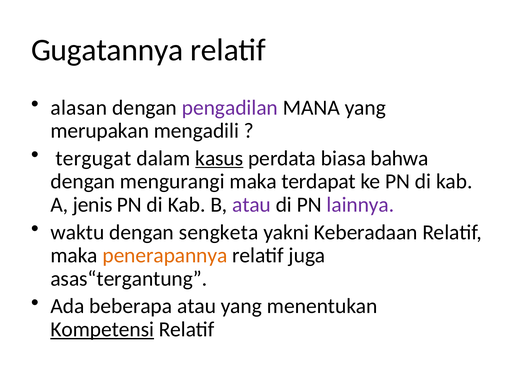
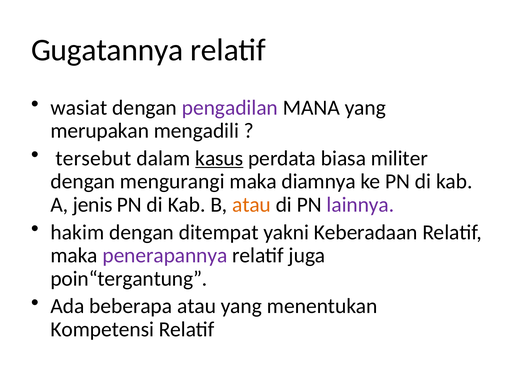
alasan: alasan -> wasiat
tergugat: tergugat -> tersebut
bahwa: bahwa -> militer
terdapat: terdapat -> diamnya
atau at (252, 205) colour: purple -> orange
waktu: waktu -> hakim
sengketa: sengketa -> ditempat
penerapannya colour: orange -> purple
asas“tergantung: asas“tergantung -> poin“tergantung
Kompetensi underline: present -> none
